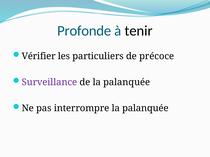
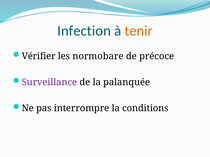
Profonde: Profonde -> Infection
tenir colour: black -> orange
particuliers: particuliers -> normobare
interrompre la palanquée: palanquée -> conditions
